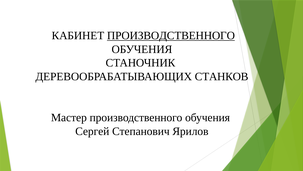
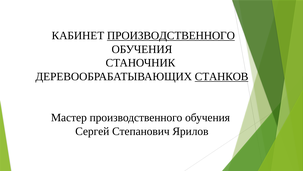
СТАНКОВ underline: none -> present
